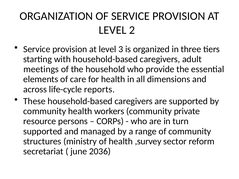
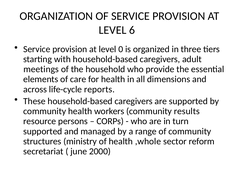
2: 2 -> 6
3: 3 -> 0
private: private -> results
,survey: ,survey -> ,whole
2036: 2036 -> 2000
